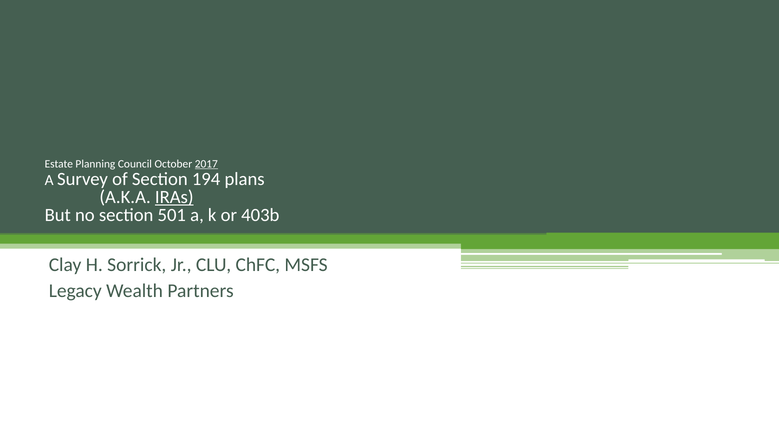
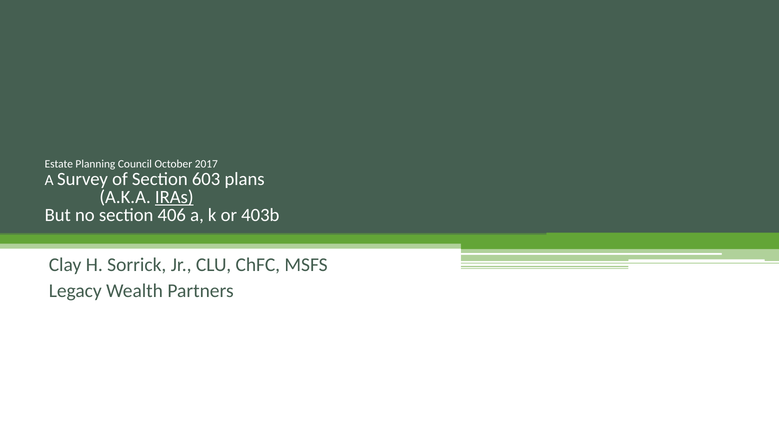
2017 underline: present -> none
194: 194 -> 603
501: 501 -> 406
